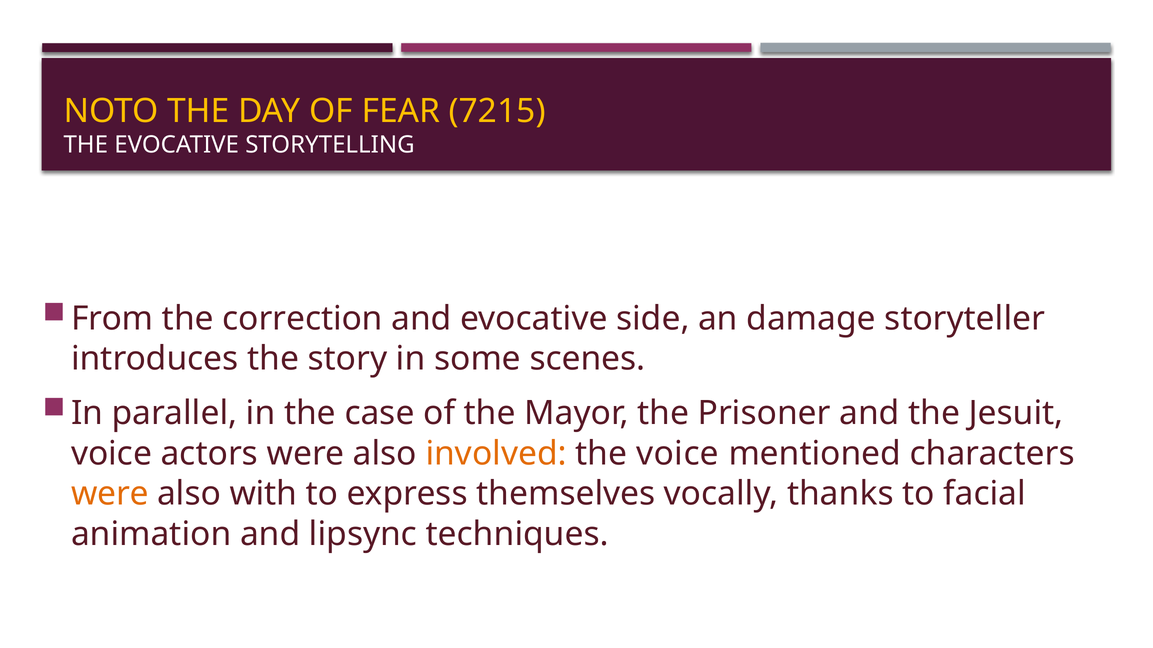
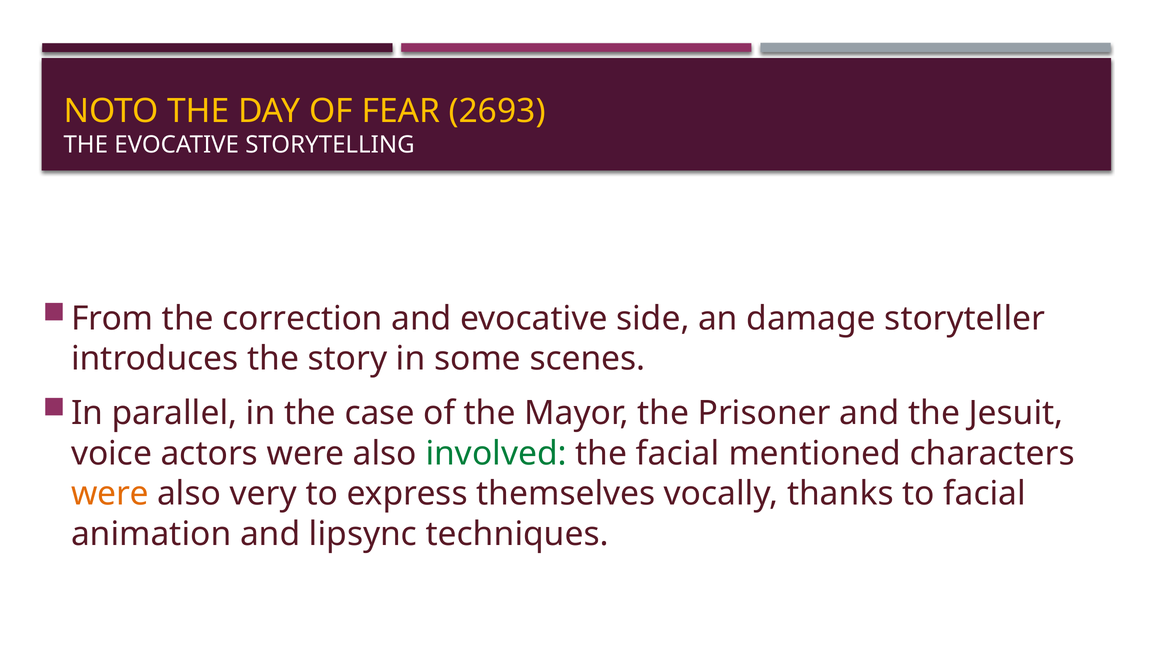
7215: 7215 -> 2693
involved colour: orange -> green
the voice: voice -> facial
with: with -> very
